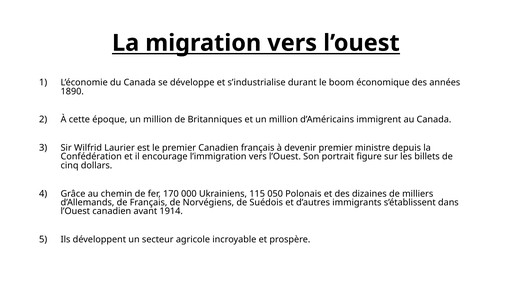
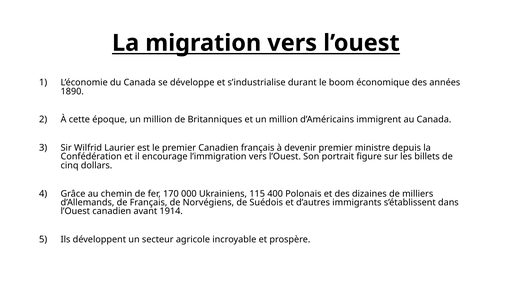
050: 050 -> 400
